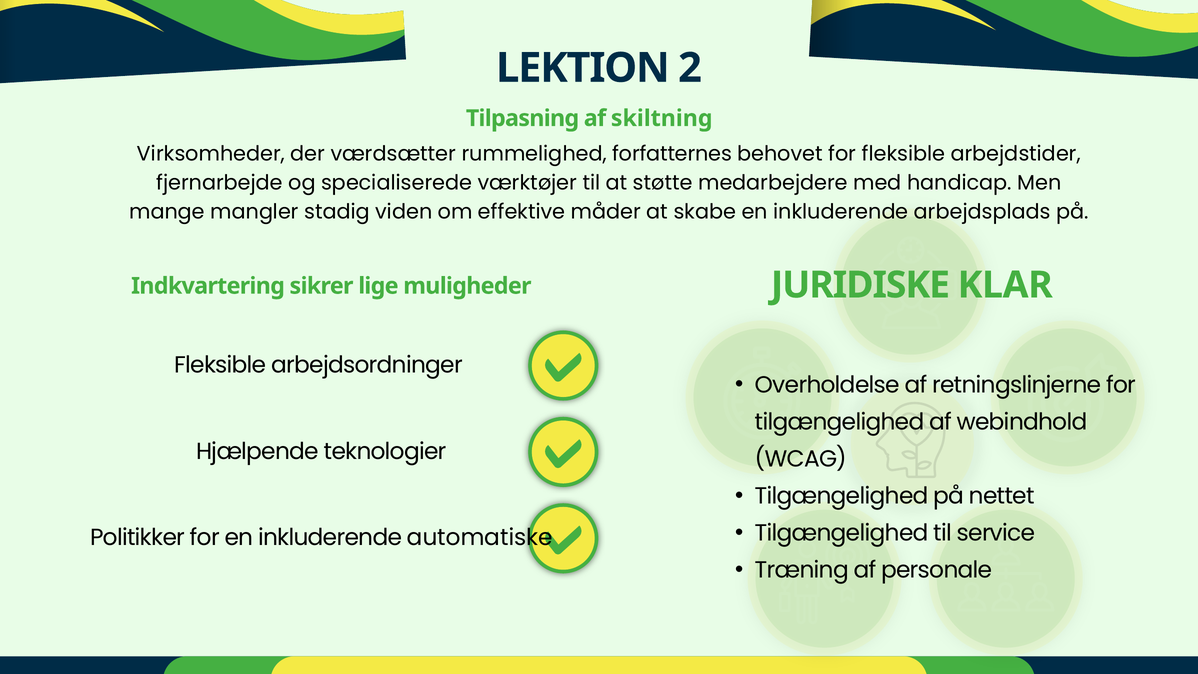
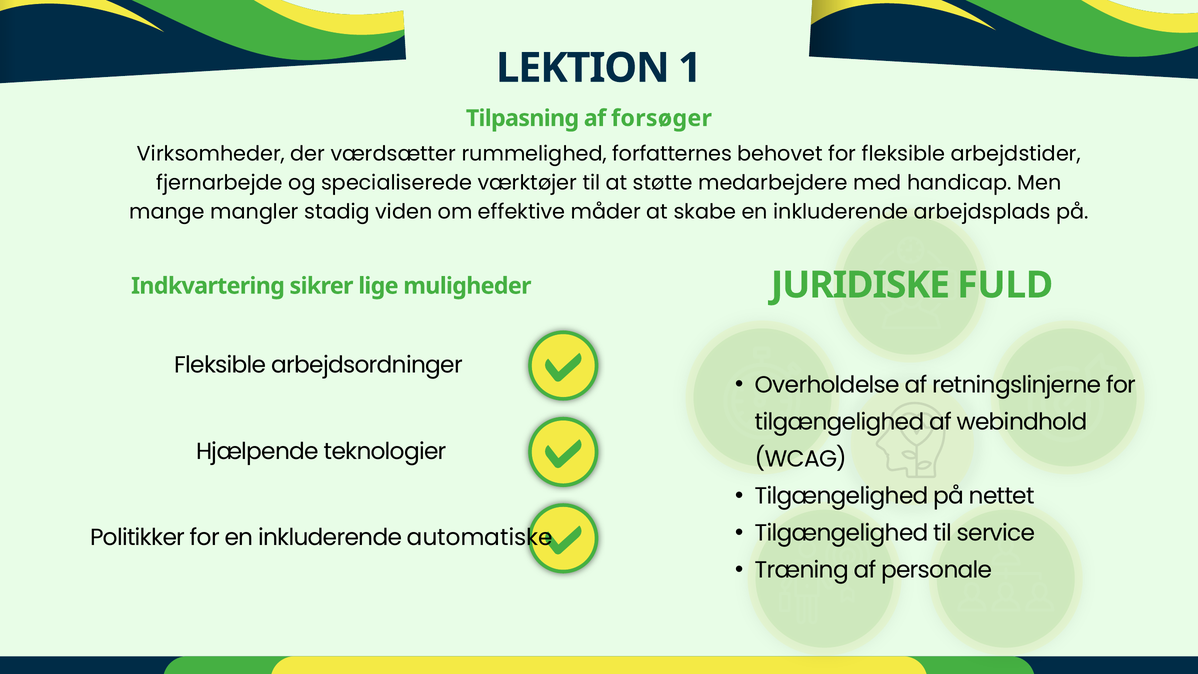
2: 2 -> 1
skiltning: skiltning -> forsøger
KLAR: KLAR -> FULD
